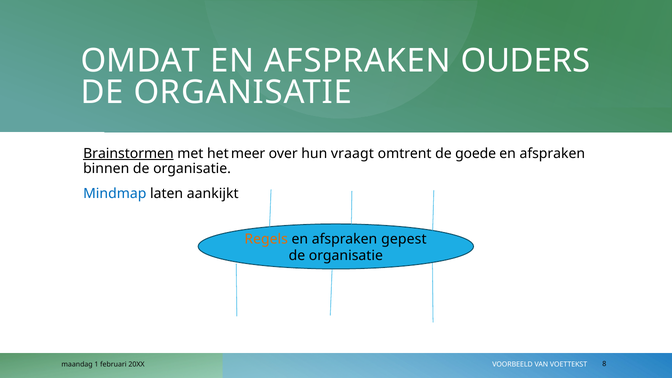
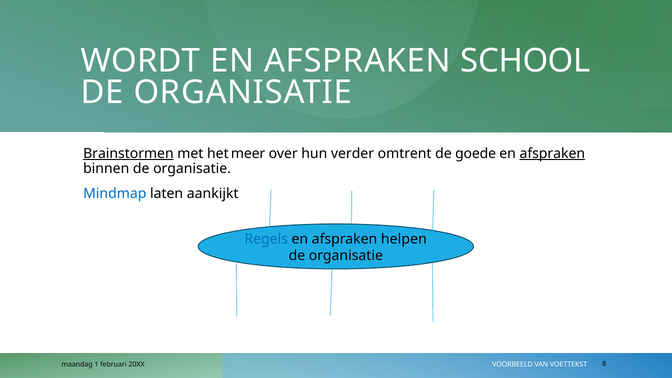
OMDAT: OMDAT -> WORDT
OUDERS: OUDERS -> SCHOOL
vraagt: vraagt -> verder
afspraken at (552, 154) underline: none -> present
Regels colour: orange -> blue
gepest: gepest -> helpen
